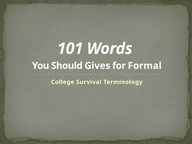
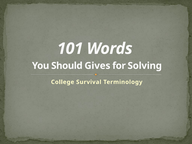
Formal: Formal -> Solving
